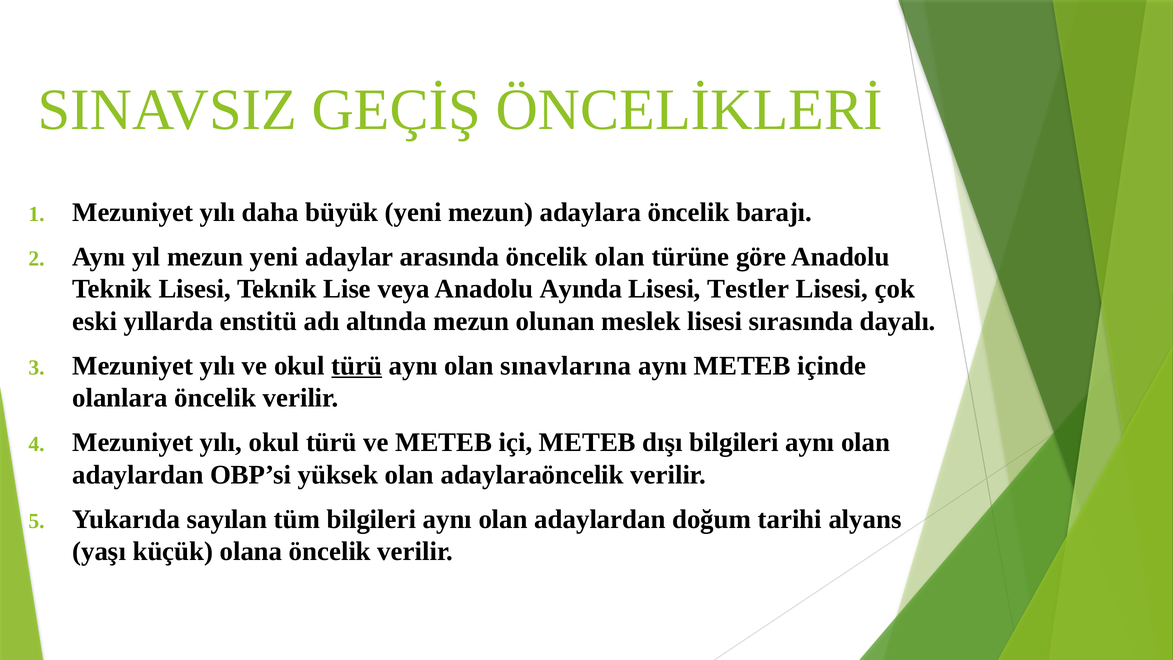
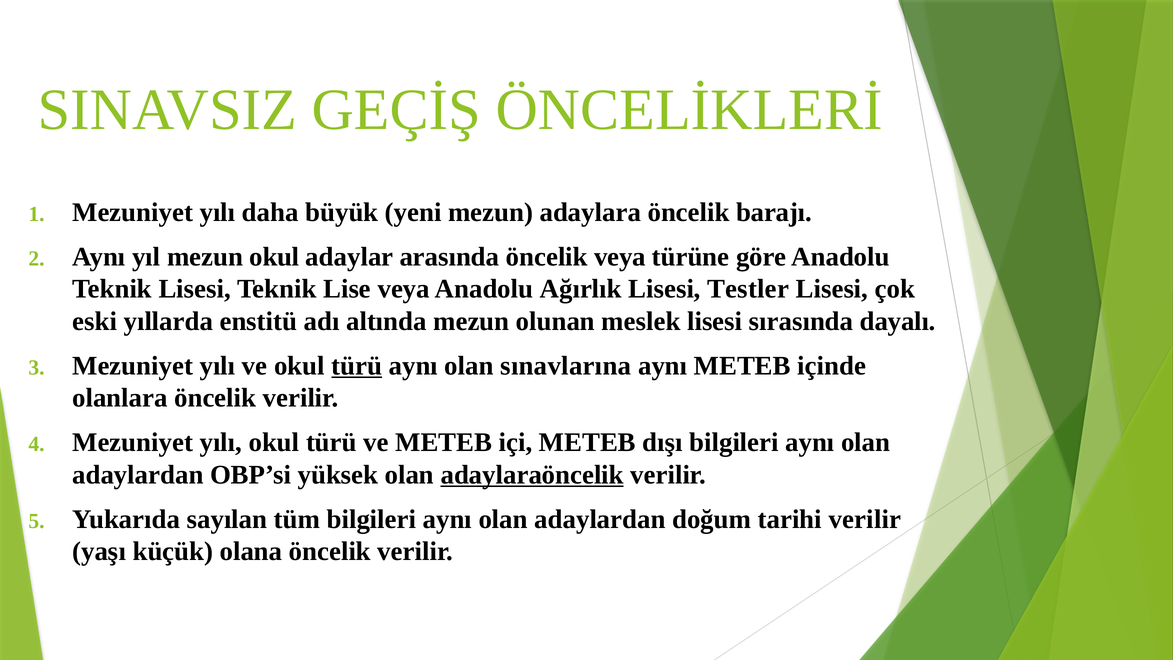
mezun yeni: yeni -> okul
öncelik olan: olan -> veya
Ayında: Ayında -> Ağırlık
adaylaraöncelik underline: none -> present
tarihi alyans: alyans -> verilir
